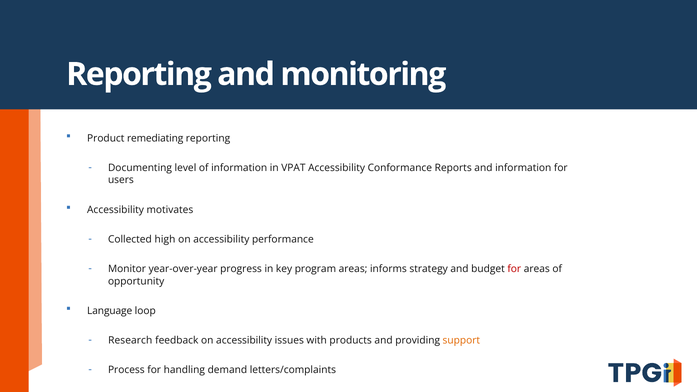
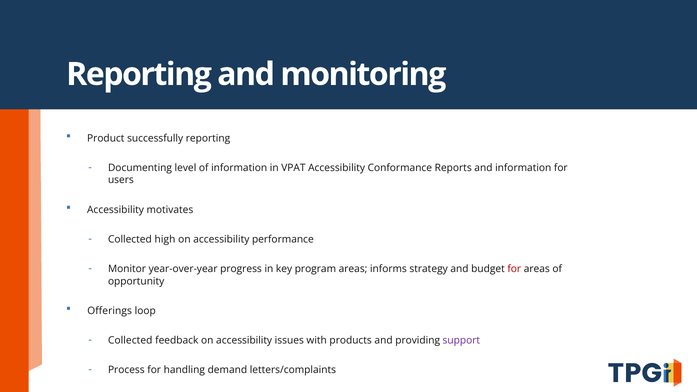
remediating: remediating -> successfully
Language: Language -> Offerings
Research at (130, 340): Research -> Collected
support colour: orange -> purple
